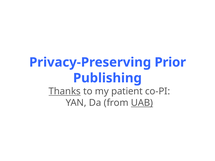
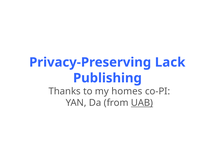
Prior: Prior -> Lack
Thanks underline: present -> none
patient: patient -> homes
